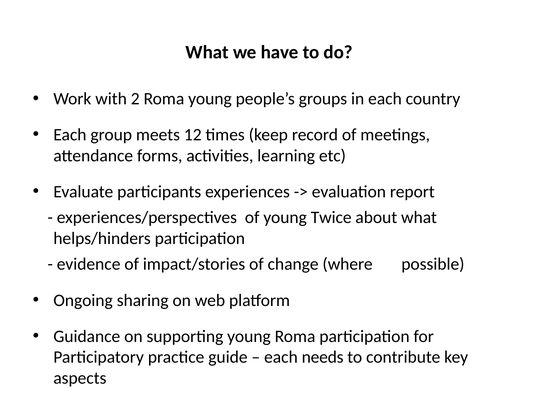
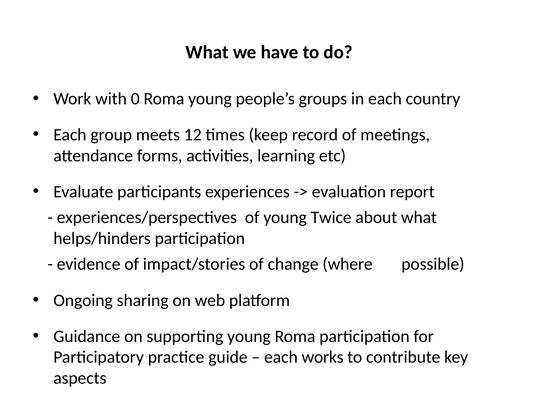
2: 2 -> 0
needs: needs -> works
